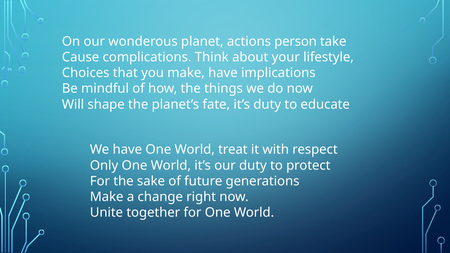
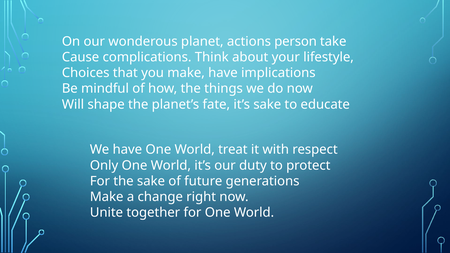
it’s duty: duty -> sake
